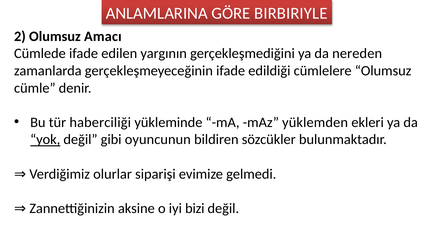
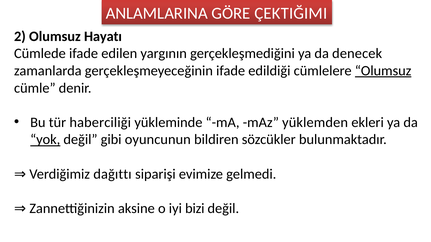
BIRBIRIYLE: BIRBIRIYLE -> ÇEKTIĞIMI
Amacı: Amacı -> Hayatı
nereden: nereden -> denecek
Olumsuz at (383, 71) underline: none -> present
olurlar: olurlar -> dağıttı
